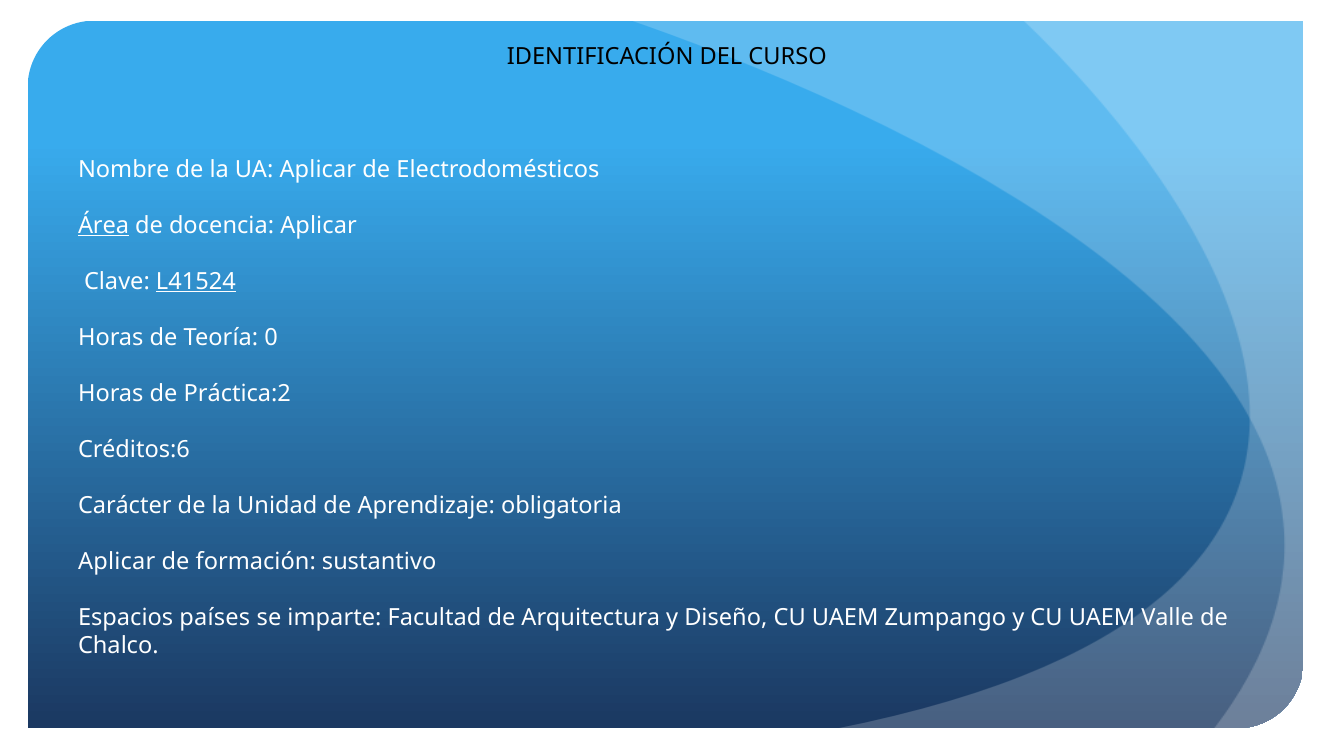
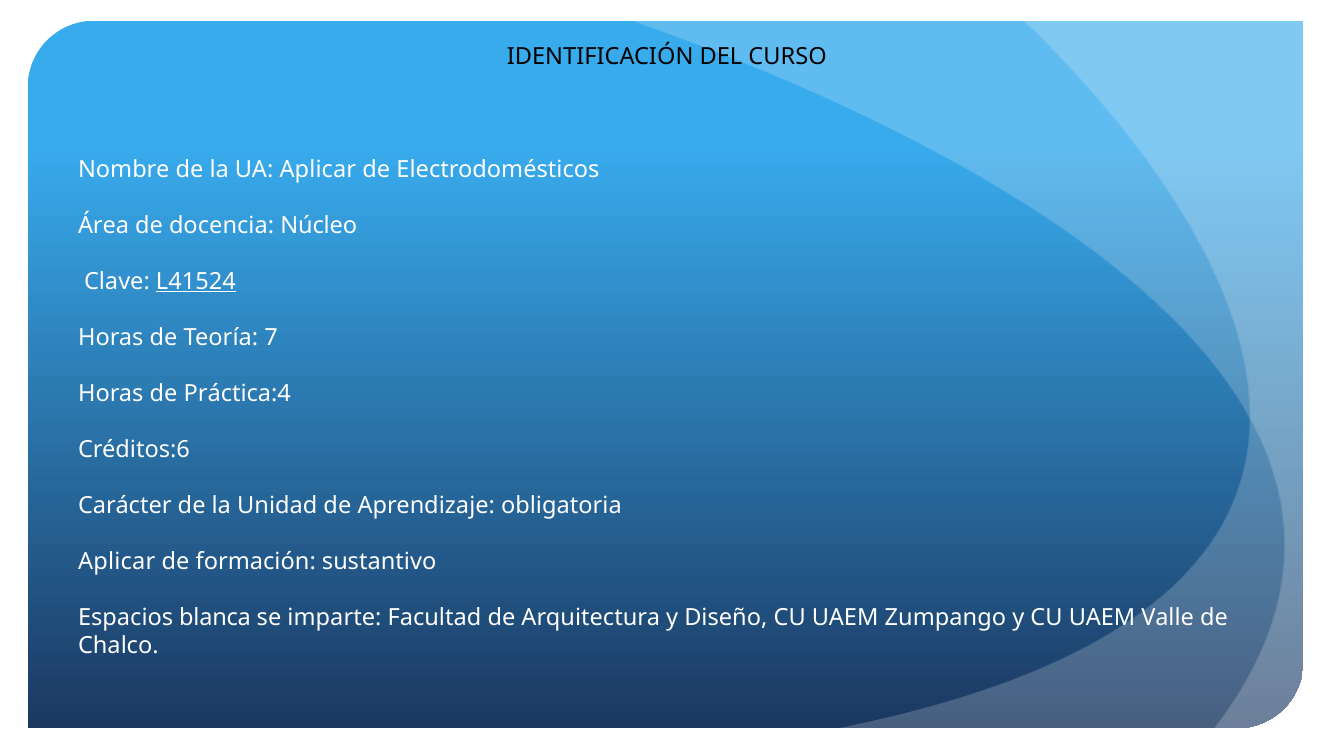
Área underline: present -> none
docencia Aplicar: Aplicar -> Núcleo
0: 0 -> 7
Práctica:2: Práctica:2 -> Práctica:4
países: países -> blanca
